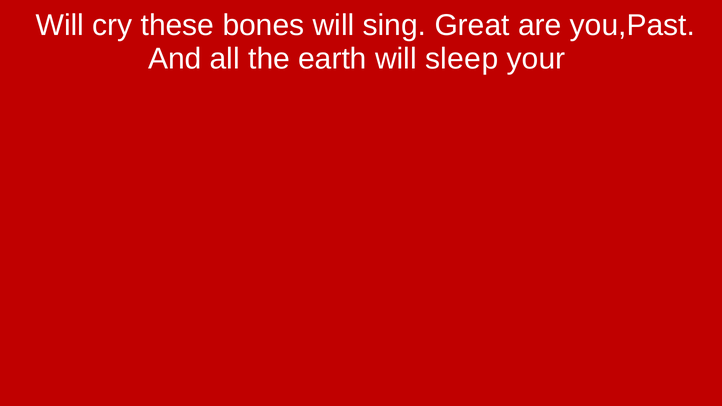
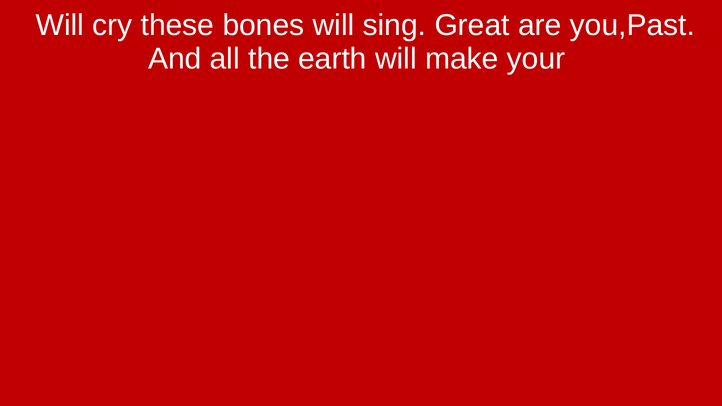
sleep: sleep -> make
